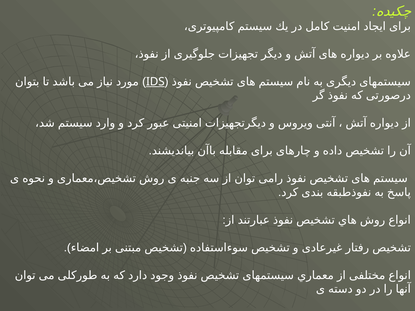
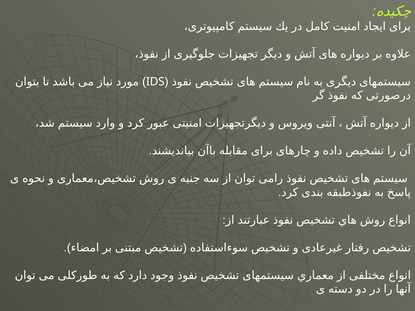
IDS underline: present -> none
